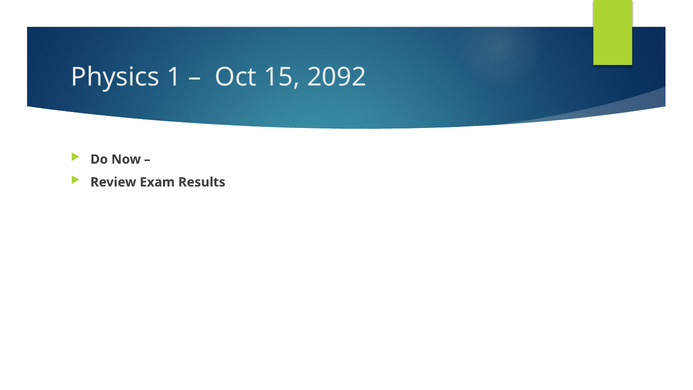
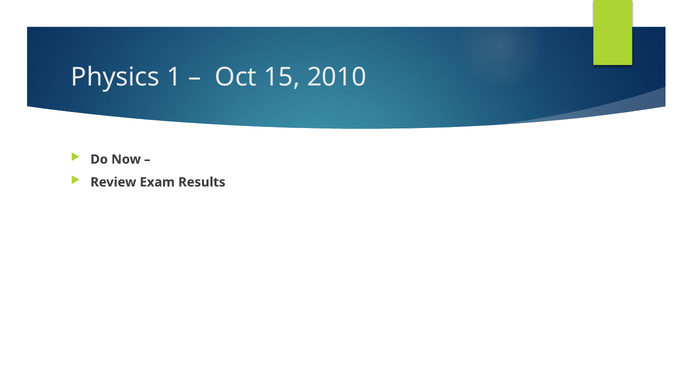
2092: 2092 -> 2010
